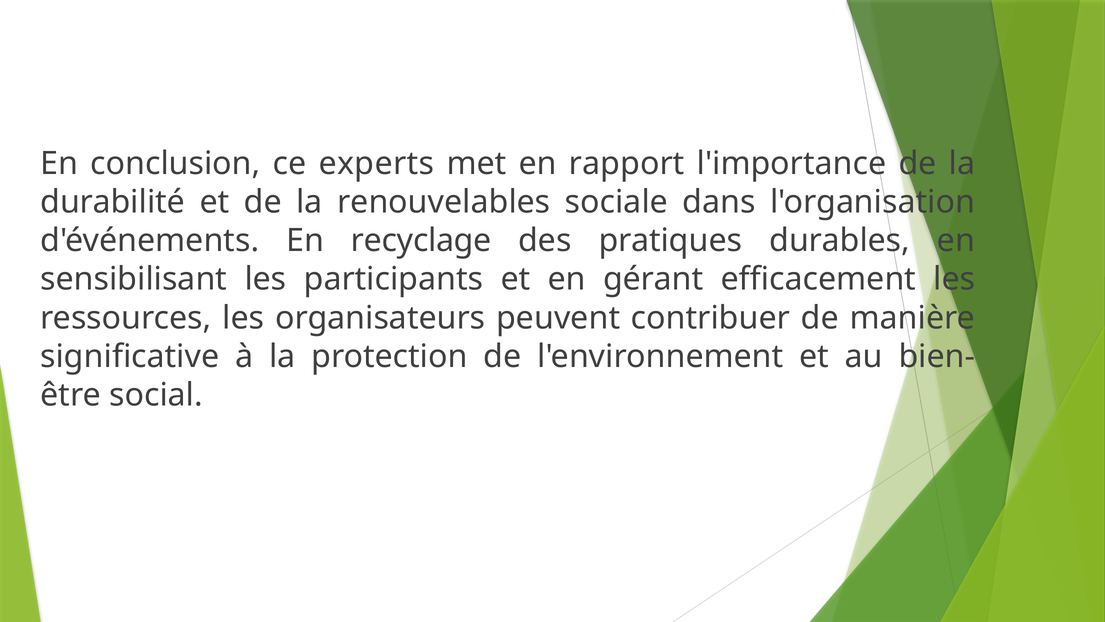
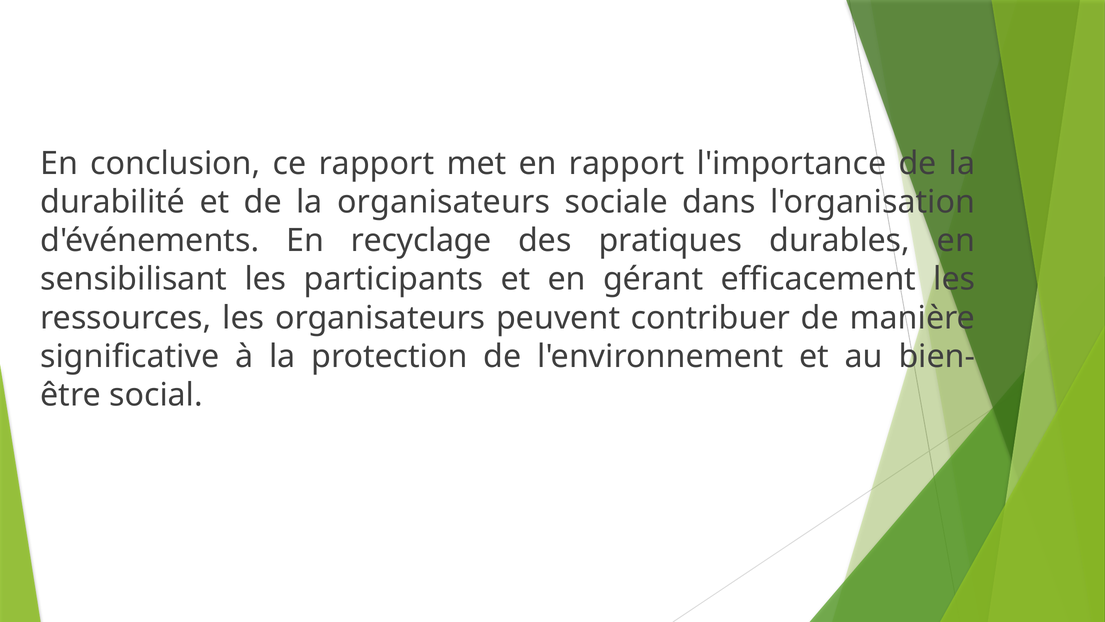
ce experts: experts -> rapport
la renouvelables: renouvelables -> organisateurs
